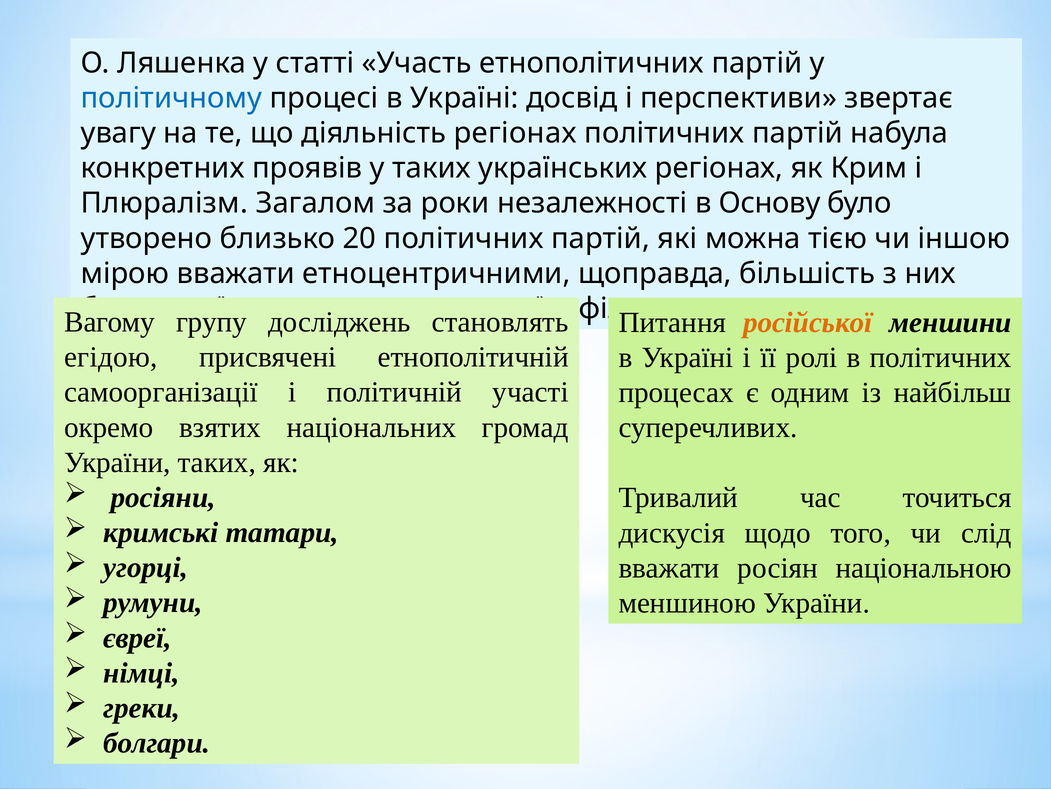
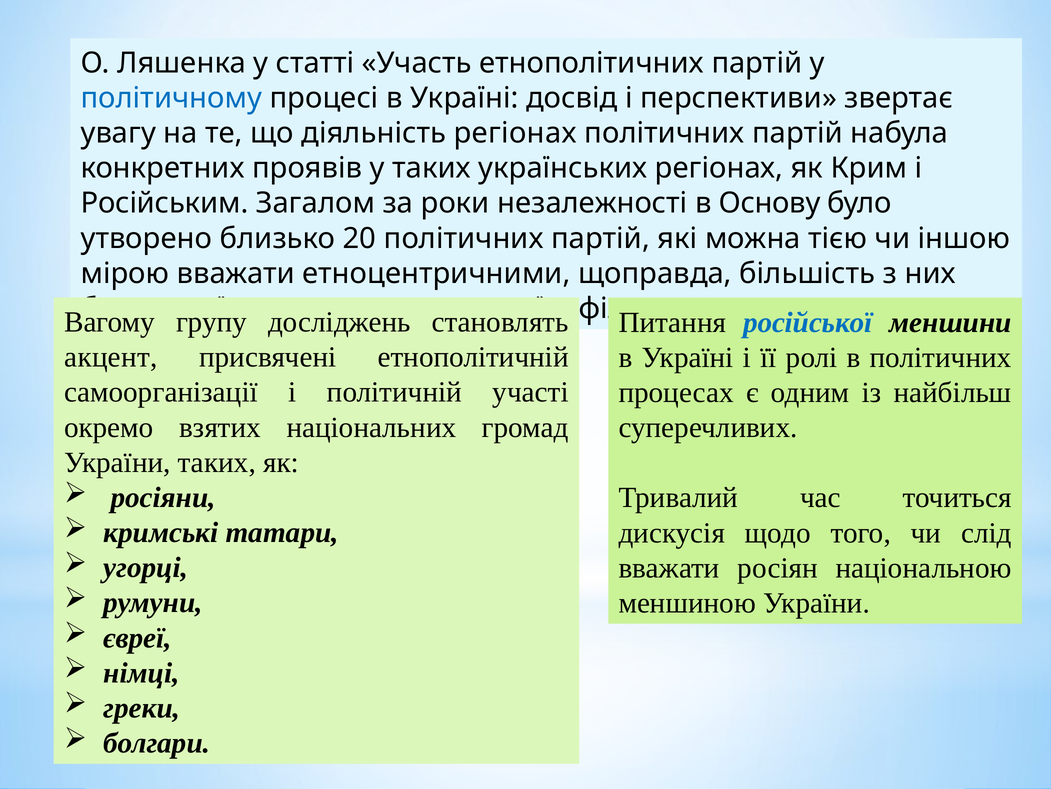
Плюралізм: Плюралізм -> Російським
російської colour: orange -> blue
егідою: егідою -> акцент
